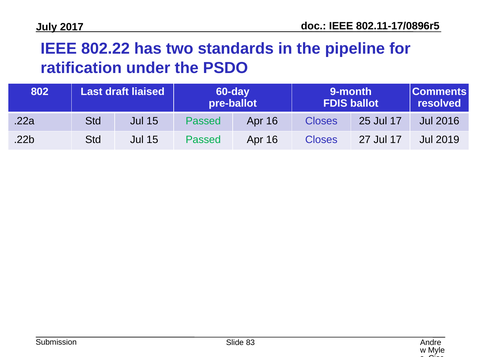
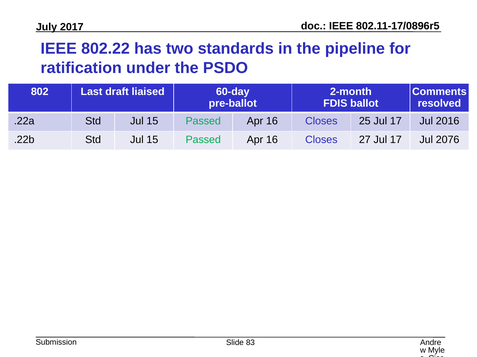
9-month: 9-month -> 2-month
2019: 2019 -> 2076
